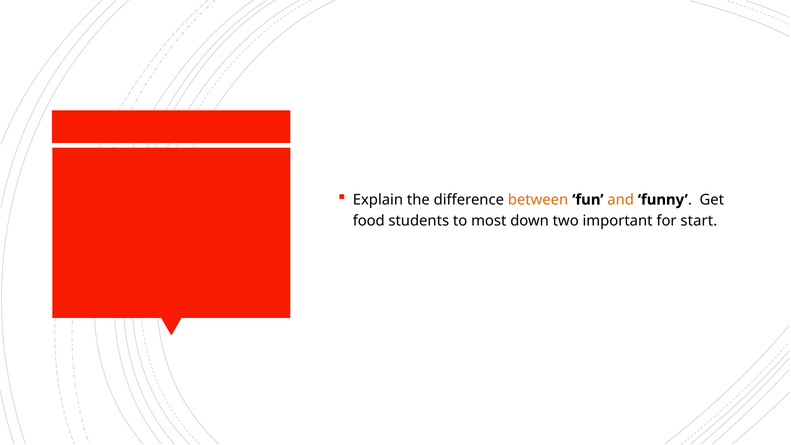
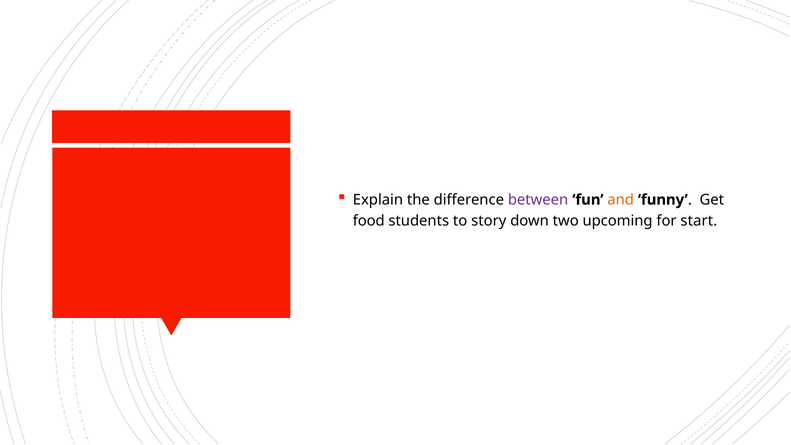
between colour: orange -> purple
most: most -> story
important: important -> upcoming
